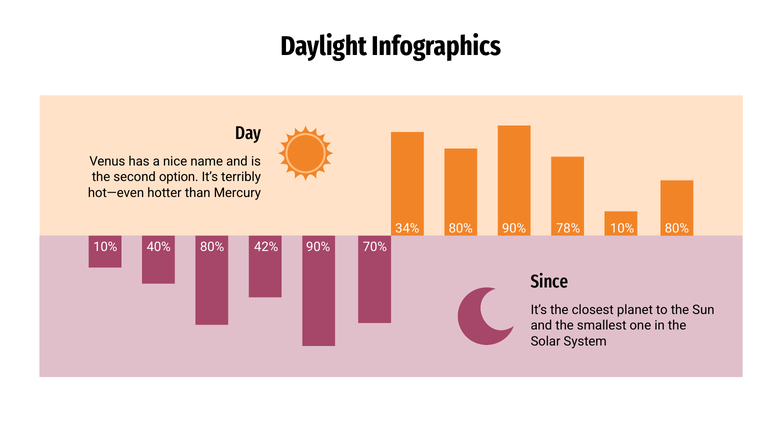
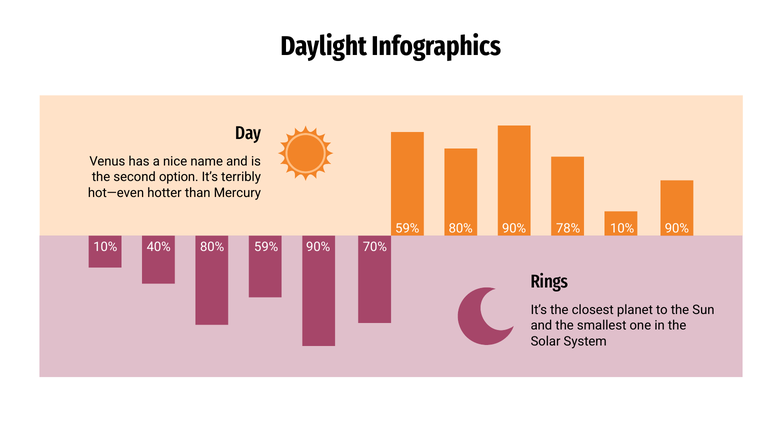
34% at (407, 228): 34% -> 59%
10% 80%: 80% -> 90%
80% 42%: 42% -> 59%
Since: Since -> Rings
